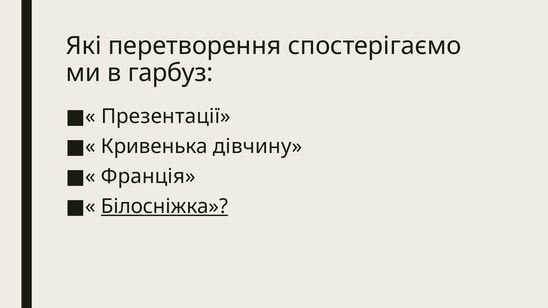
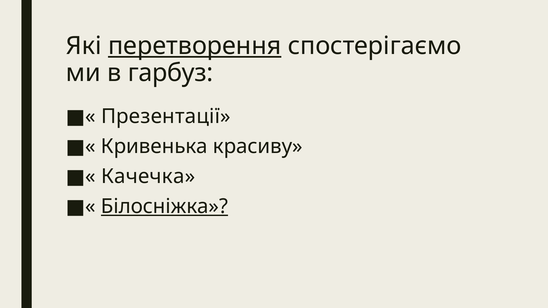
перетворення underline: none -> present
дівчину: дівчину -> красиву
Франція: Франція -> Качечка
